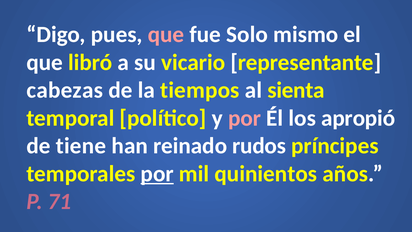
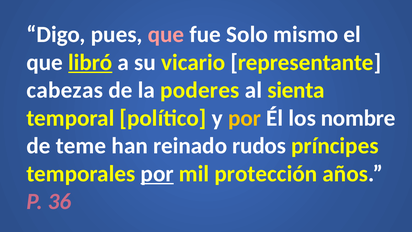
libró underline: none -> present
tiempos: tiempos -> poderes
por at (245, 118) colour: pink -> yellow
apropió: apropió -> nombre
tiene: tiene -> teme
quinientos: quinientos -> protección
71: 71 -> 36
